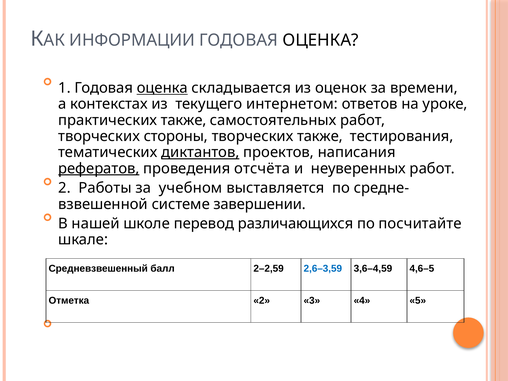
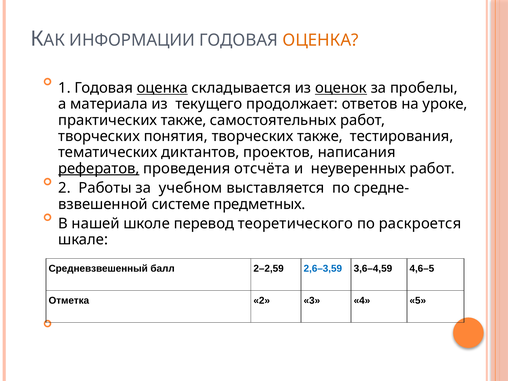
ОЦЕНКА at (321, 40) colour: black -> orange
оценок underline: none -> present
времени: времени -> пробелы
контекстах: контекстах -> материала
интернетом: интернетом -> продолжает
стороны: стороны -> понятия
диктантов underline: present -> none
завершении: завершении -> предметных
различающихся: различающихся -> теоретического
посчитайте: посчитайте -> раскроется
